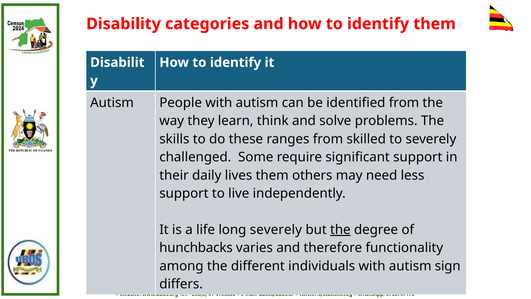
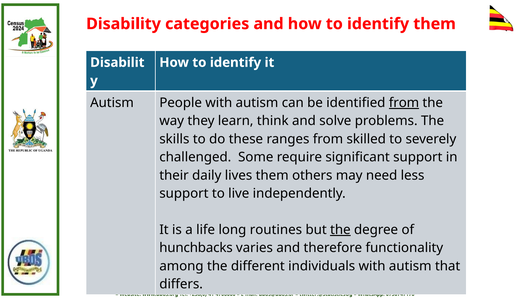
from at (404, 103) underline: none -> present
long severely: severely -> routines
sign: sign -> that
